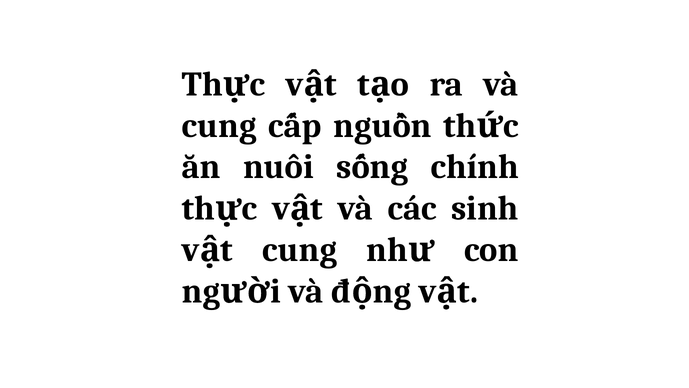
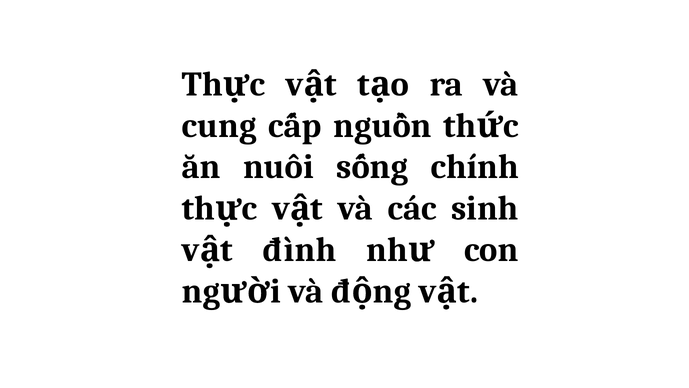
cung at (300, 250): cung -> đình
